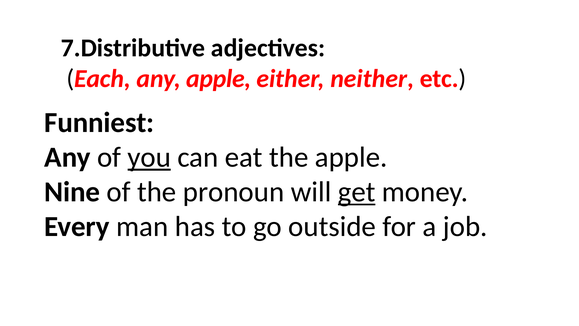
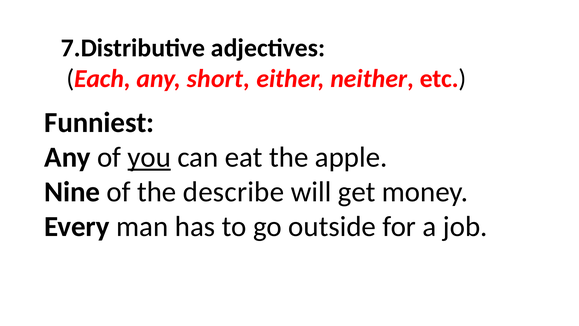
any apple: apple -> short
pronoun: pronoun -> describe
get underline: present -> none
